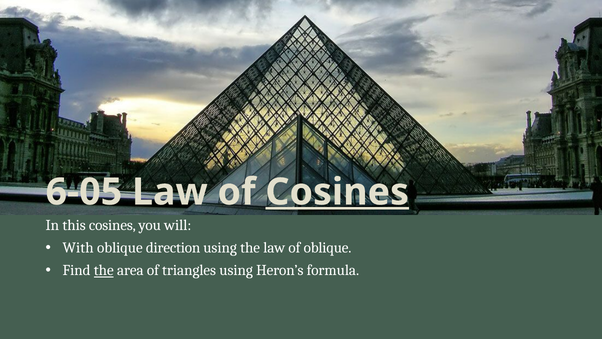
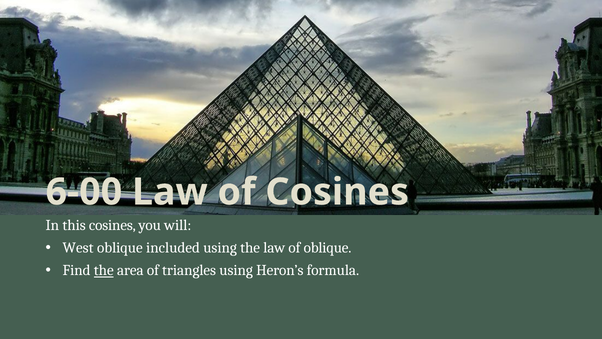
6-05: 6-05 -> 6-00
Cosines at (337, 192) underline: present -> none
With: With -> West
direction: direction -> included
